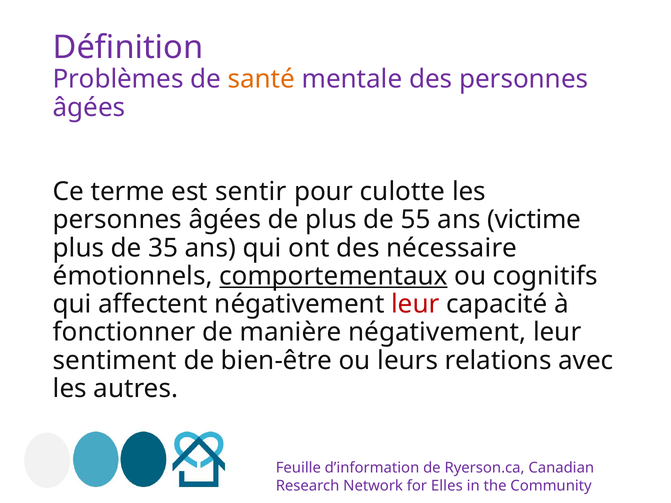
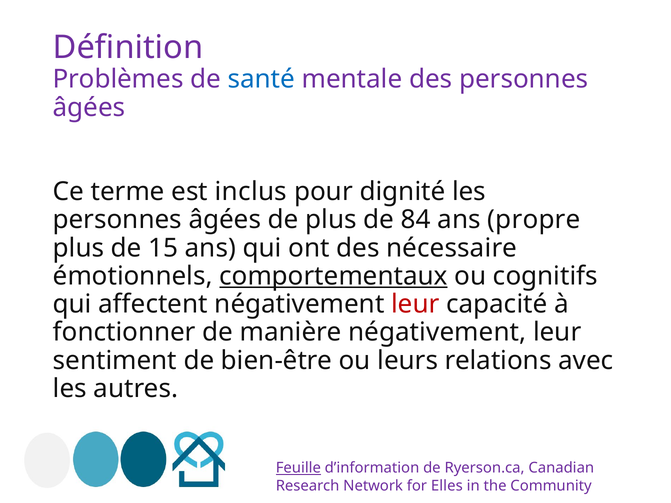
santé colour: orange -> blue
sentir: sentir -> inclus
culotte: culotte -> dignité
55: 55 -> 84
victime: victime -> propre
35: 35 -> 15
Feuille underline: none -> present
